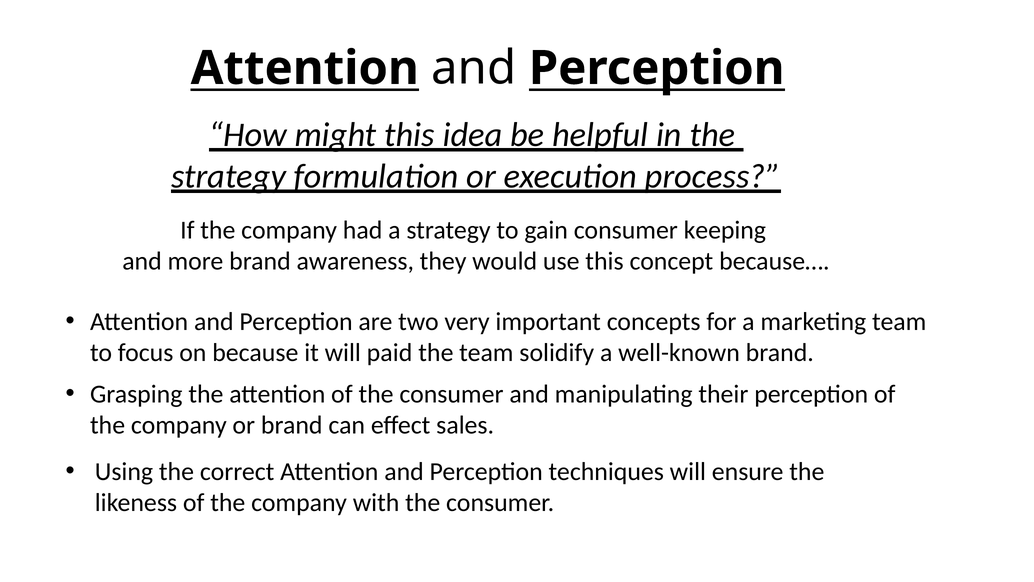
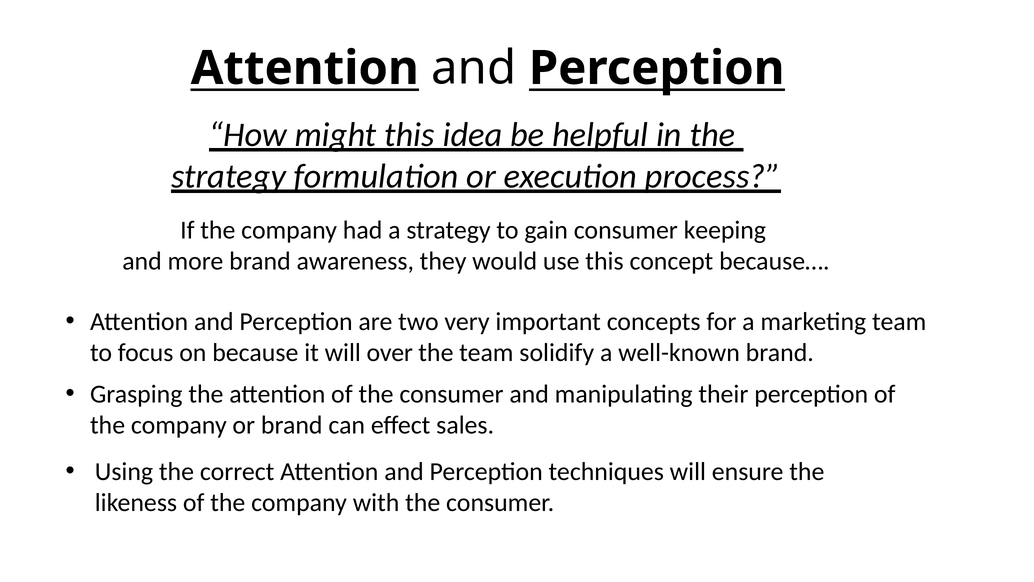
paid: paid -> over
